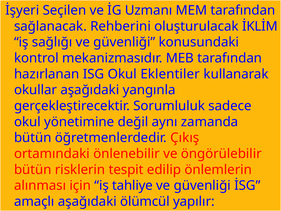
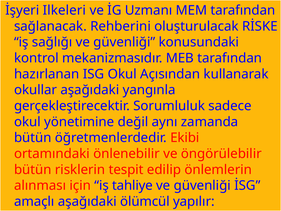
Seçilen: Seçilen -> Ilkeleri
İKLİM: İKLİM -> RİSKE
Eklentiler: Eklentiler -> Açısından
Çıkış: Çıkış -> Ekibi
